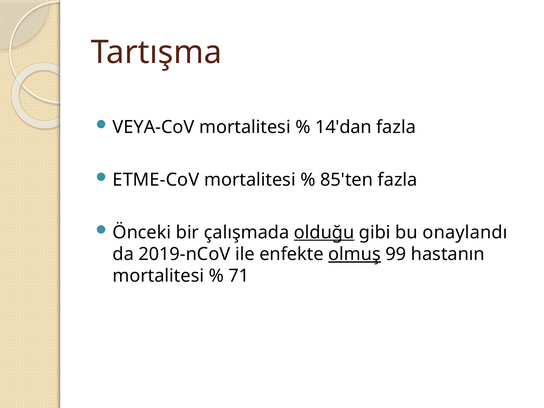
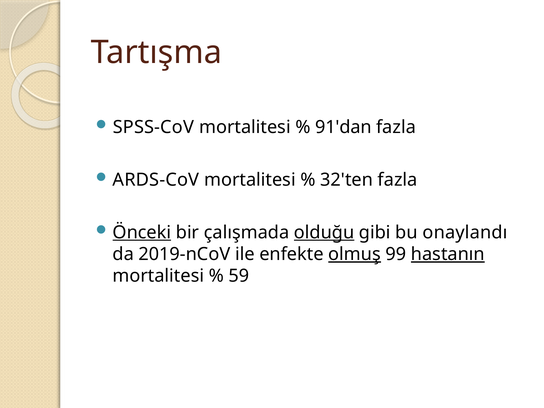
VEYA-CoV: VEYA-CoV -> SPSS-CoV
14'dan: 14'dan -> 91'dan
ETME-CoV: ETME-CoV -> ARDS-CoV
85'ten: 85'ten -> 32'ten
Önceki underline: none -> present
hastanın underline: none -> present
71: 71 -> 59
